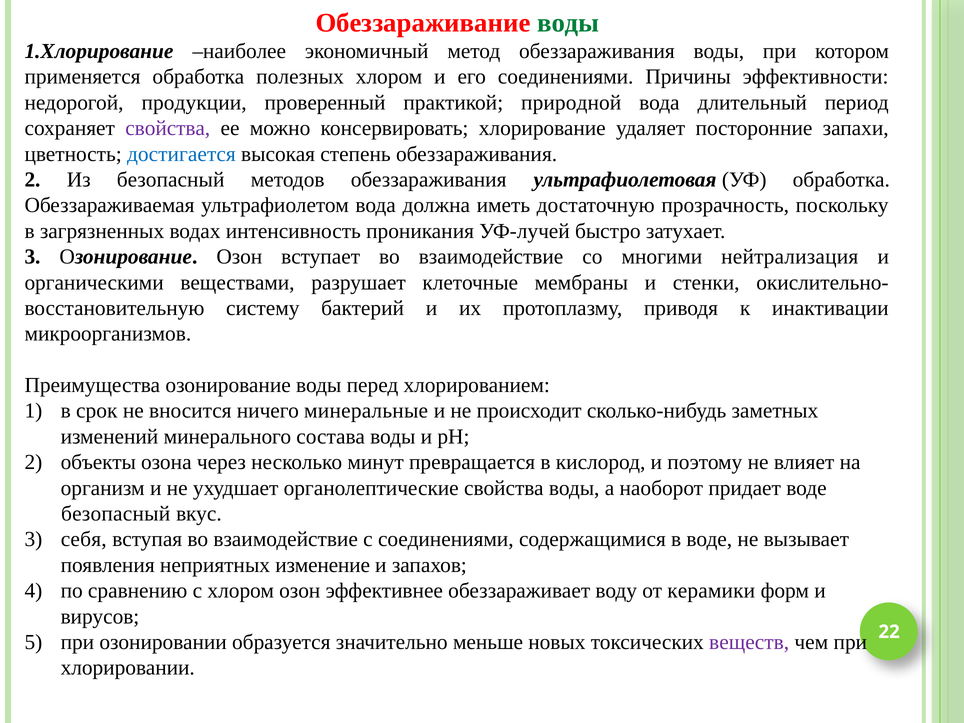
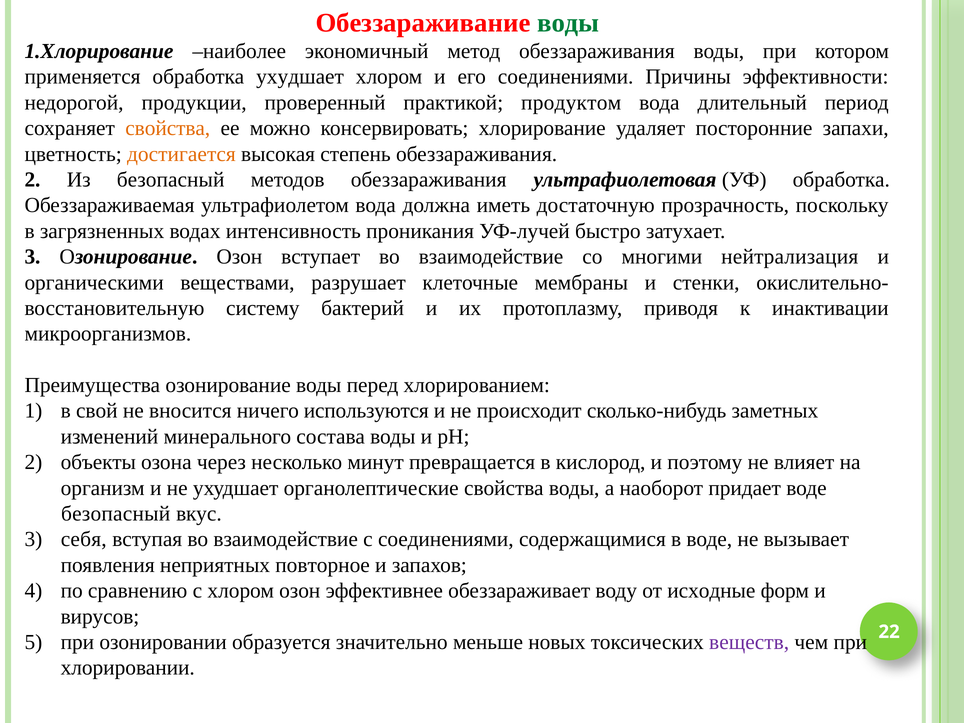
обработка полезных: полезных -> ухудшает
природной: природной -> продуктом
свойства at (168, 128) colour: purple -> orange
достигается colour: blue -> orange
срок: срок -> свой
минеральные: минеральные -> используются
изменение: изменение -> повторное
керамики: керамики -> исходные
